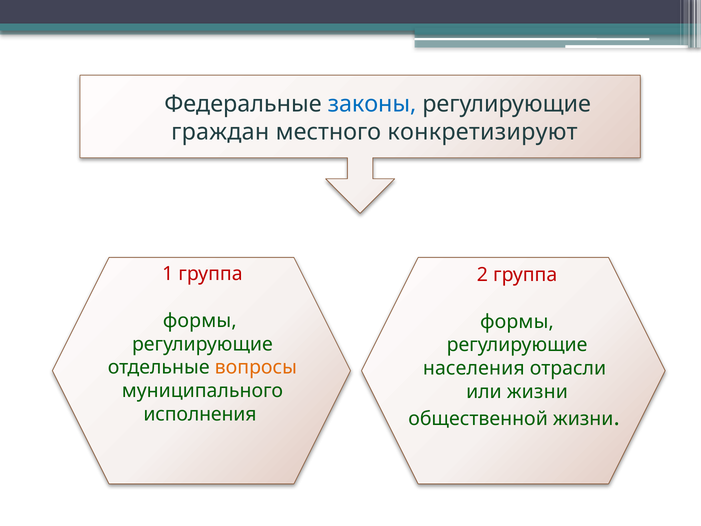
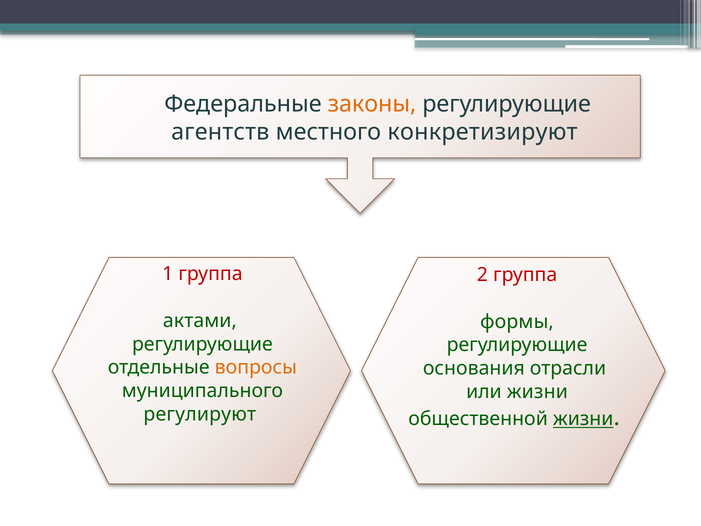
законы colour: blue -> orange
граждан: граждан -> агентств
формы at (200, 321): формы -> актами
населения: населения -> основания
исполнения: исполнения -> регулируют
жизни at (583, 419) underline: none -> present
